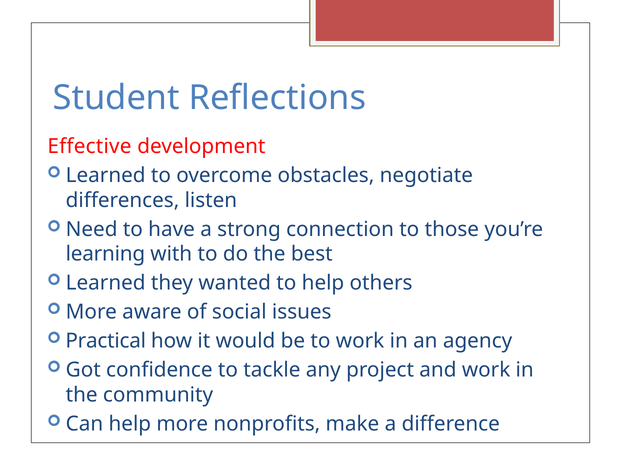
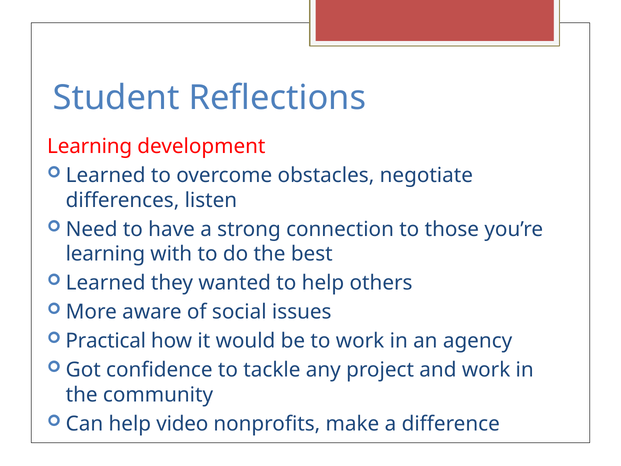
Effective at (89, 146): Effective -> Learning
help more: more -> video
